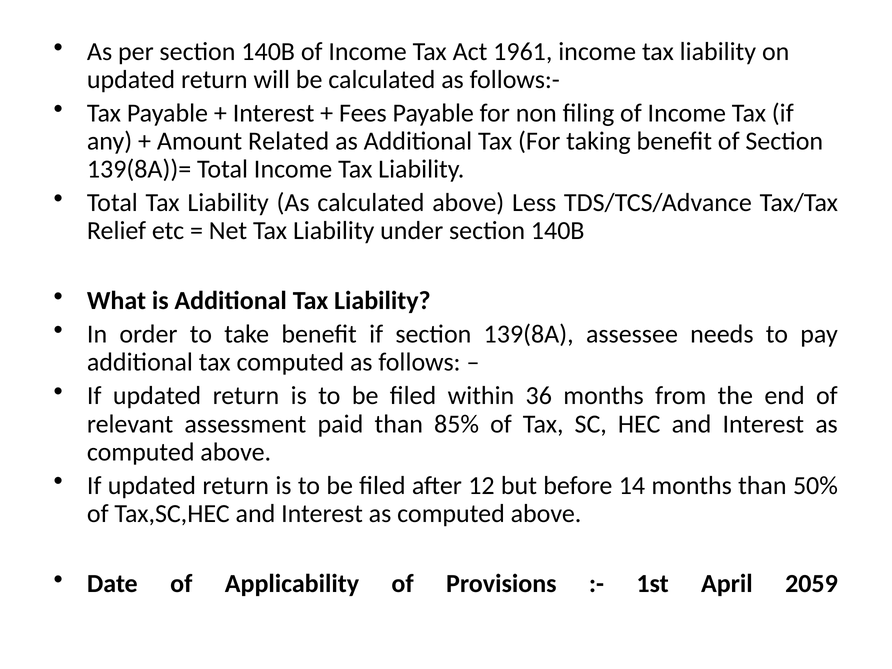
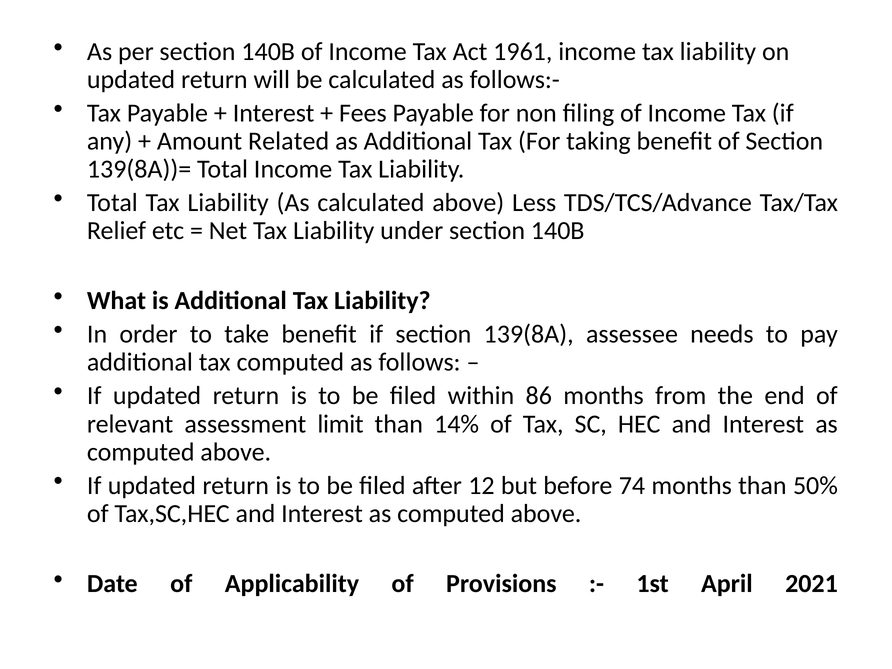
36: 36 -> 86
paid: paid -> limit
85%: 85% -> 14%
14: 14 -> 74
2059: 2059 -> 2021
